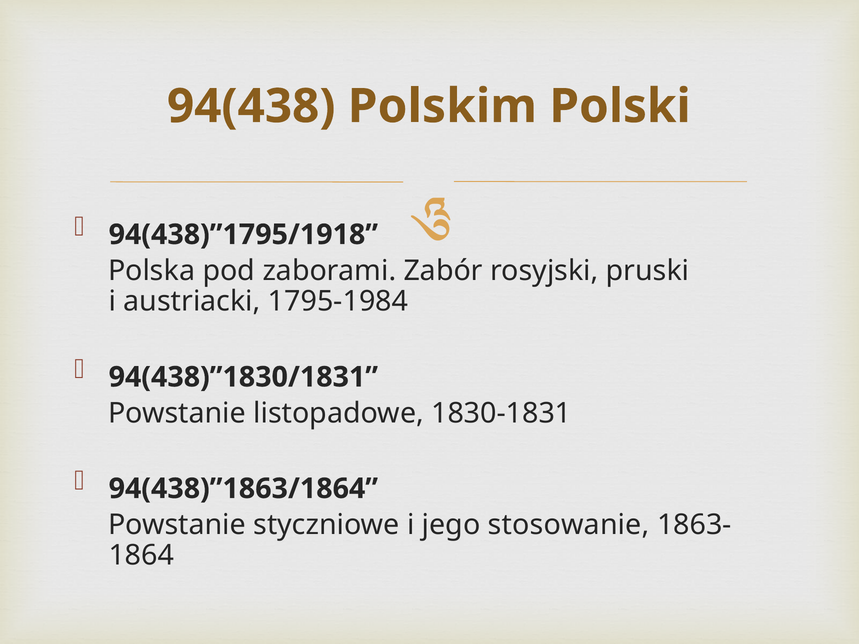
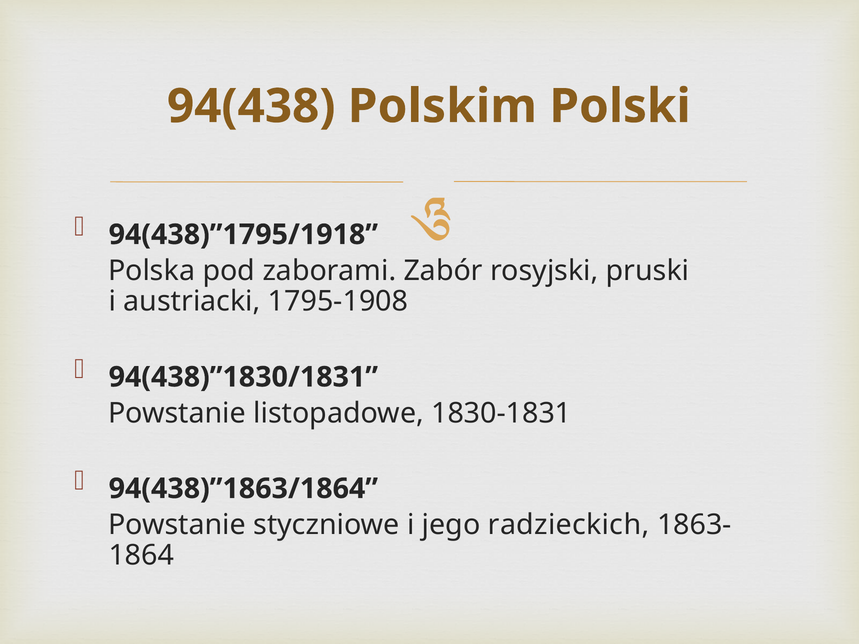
1795-1984: 1795-1984 -> 1795-1908
stosowanie: stosowanie -> radzieckich
